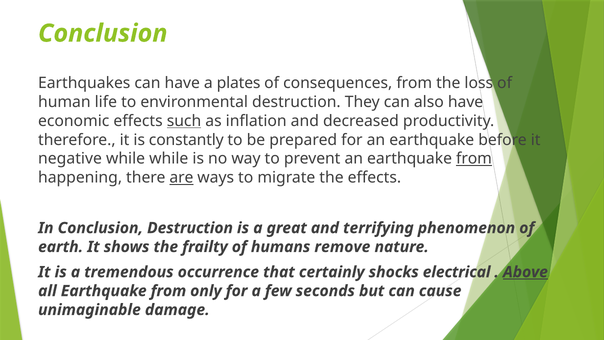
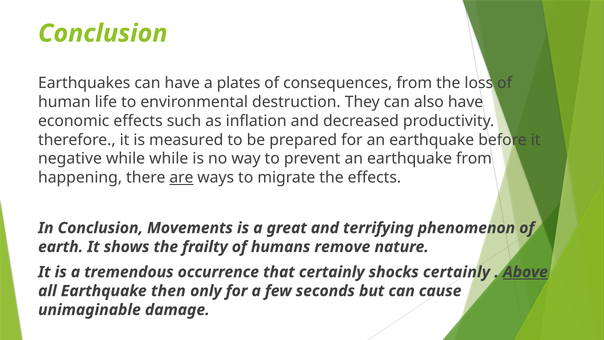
such underline: present -> none
constantly: constantly -> measured
from at (474, 159) underline: present -> none
Conclusion Destruction: Destruction -> Movements
shocks electrical: electrical -> certainly
all Earthquake from: from -> then
